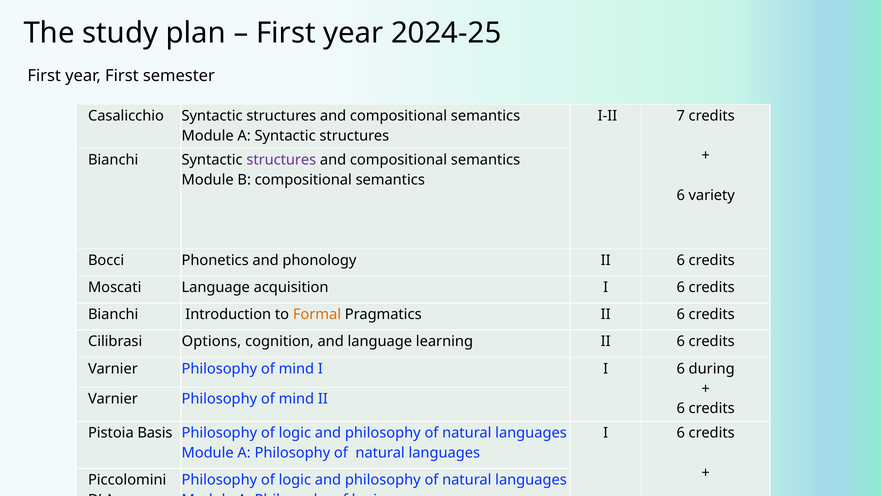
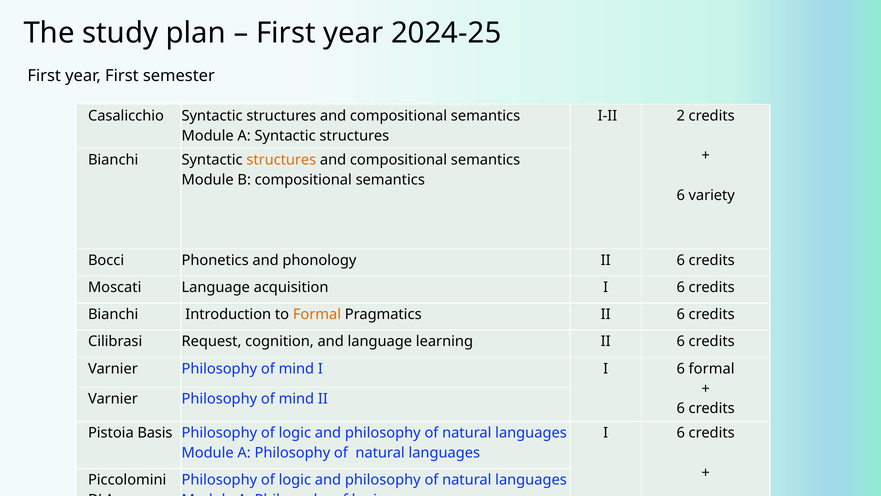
7: 7 -> 2
structures at (281, 160) colour: purple -> orange
Options: Options -> Request
6 during: during -> formal
